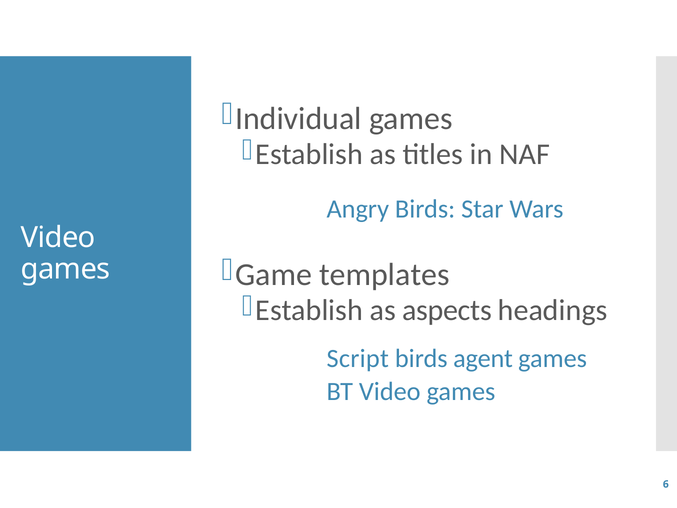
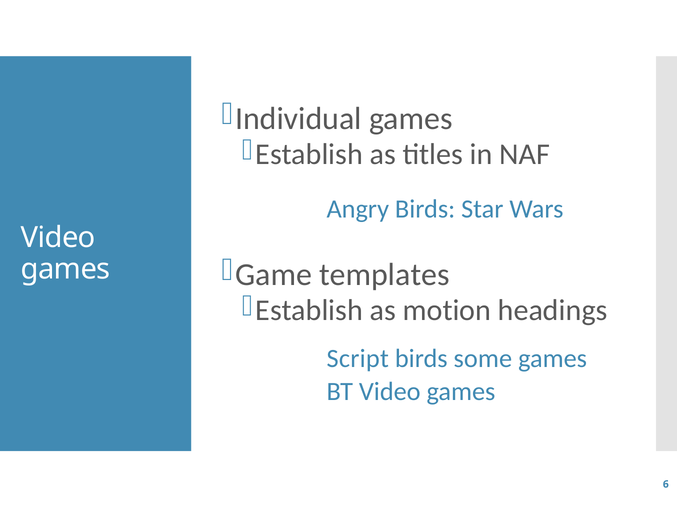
aspects: aspects -> motion
agent: agent -> some
